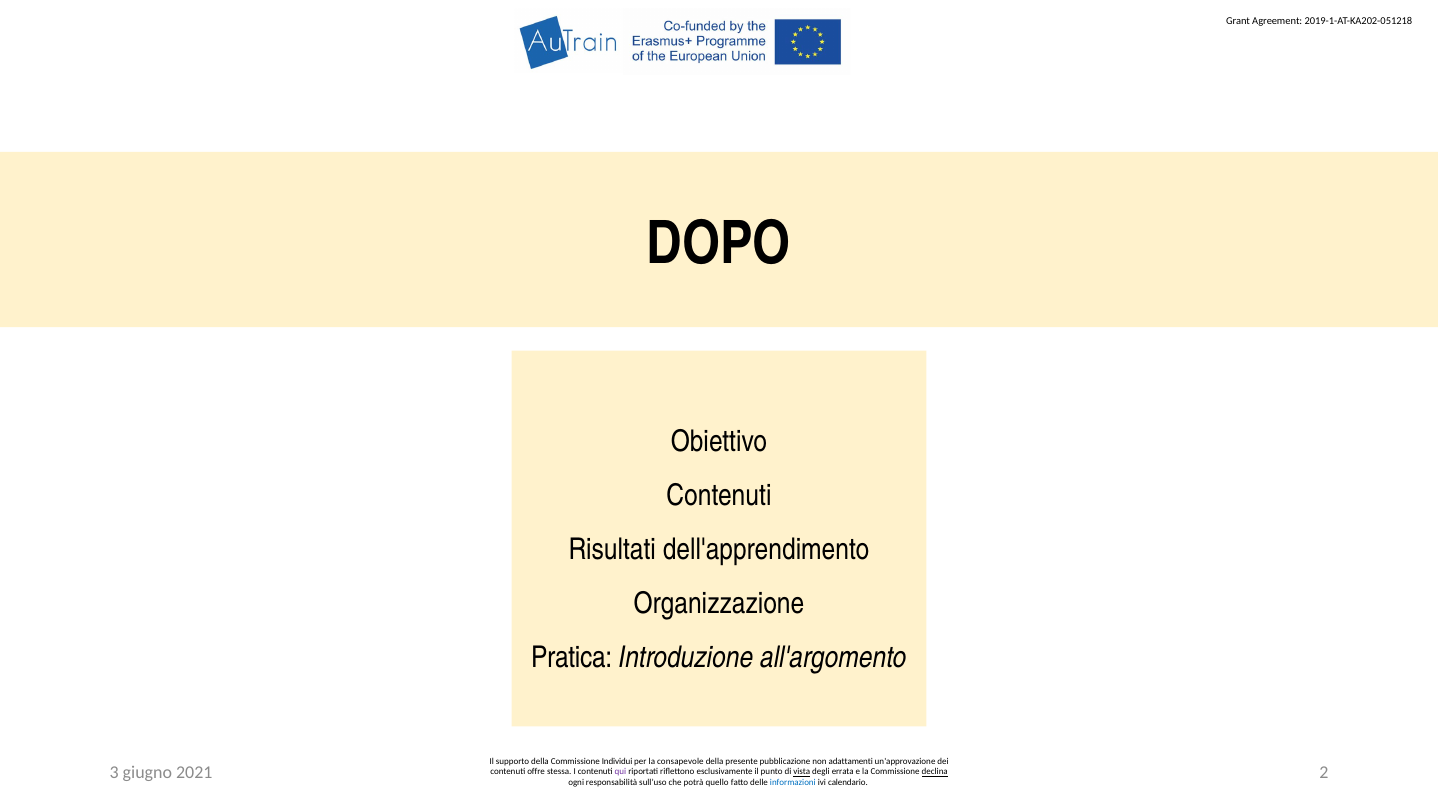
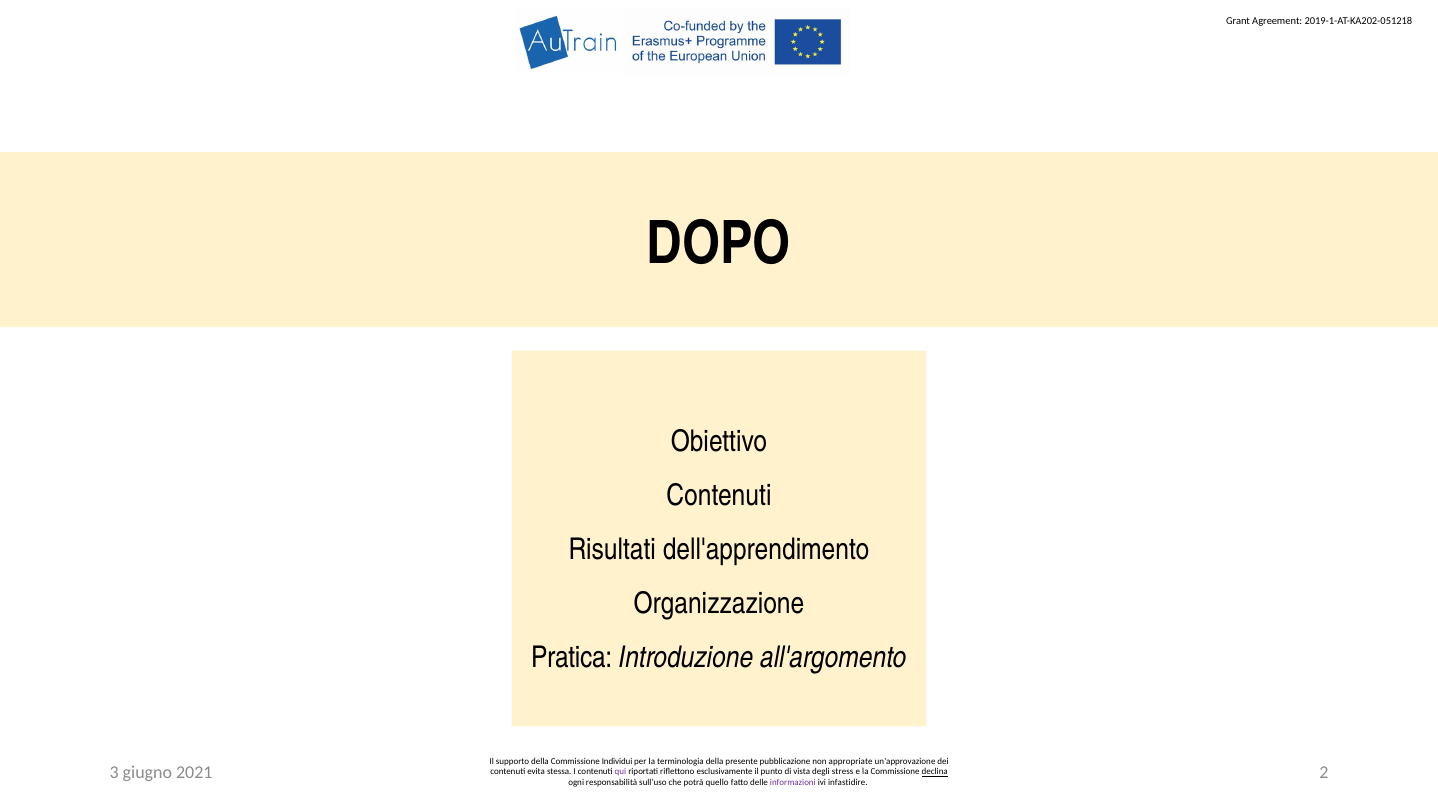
consapevole: consapevole -> terminologia
adattamenti: adattamenti -> appropriate
offre: offre -> evita
vista underline: present -> none
errata: errata -> stress
informazioni colour: blue -> purple
calendario: calendario -> infastidire
